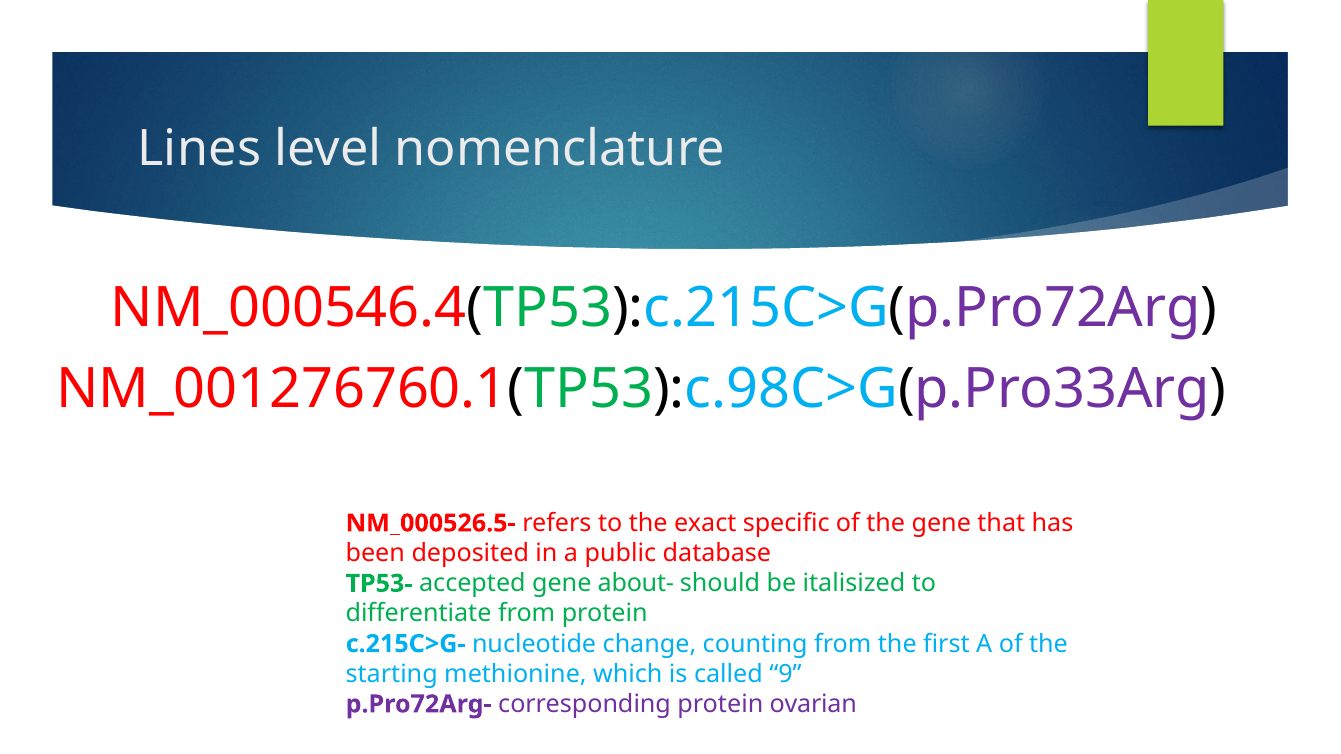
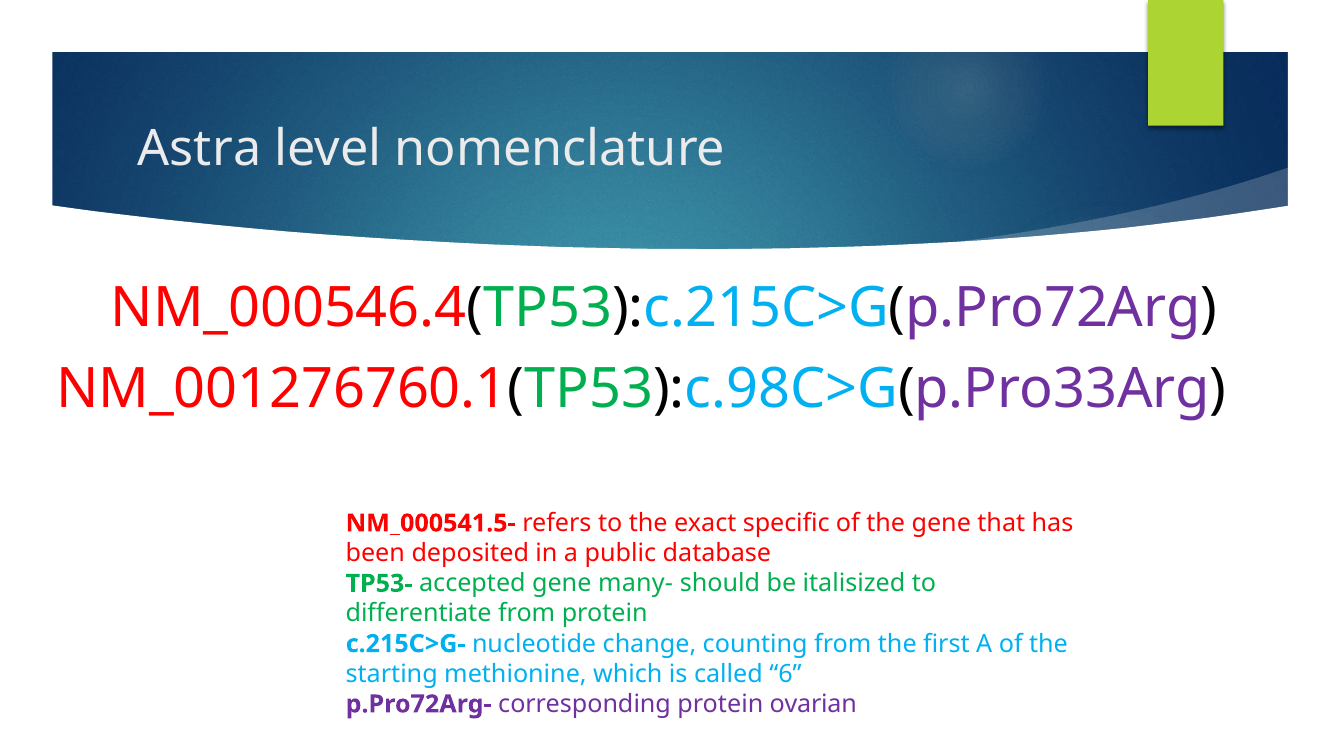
Lines: Lines -> Astra
NM_000526.5-: NM_000526.5- -> NM_000541.5-
about-: about- -> many-
9: 9 -> 6
